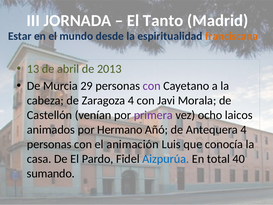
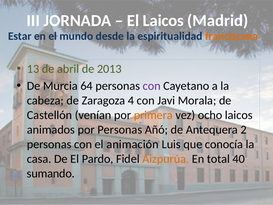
El Tanto: Tanto -> Laicos
29: 29 -> 64
primera colour: purple -> orange
por Hermano: Hermano -> Personas
Antequera 4: 4 -> 2
Aizpurúa colour: blue -> orange
